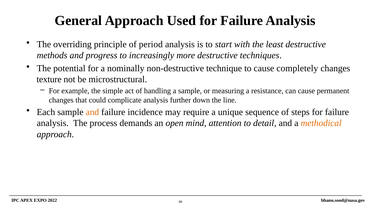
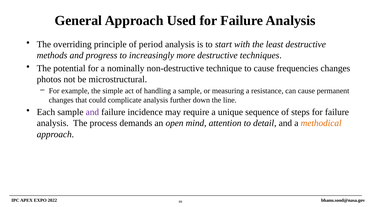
completely: completely -> frequencies
texture: texture -> photos
and at (92, 112) colour: orange -> purple
